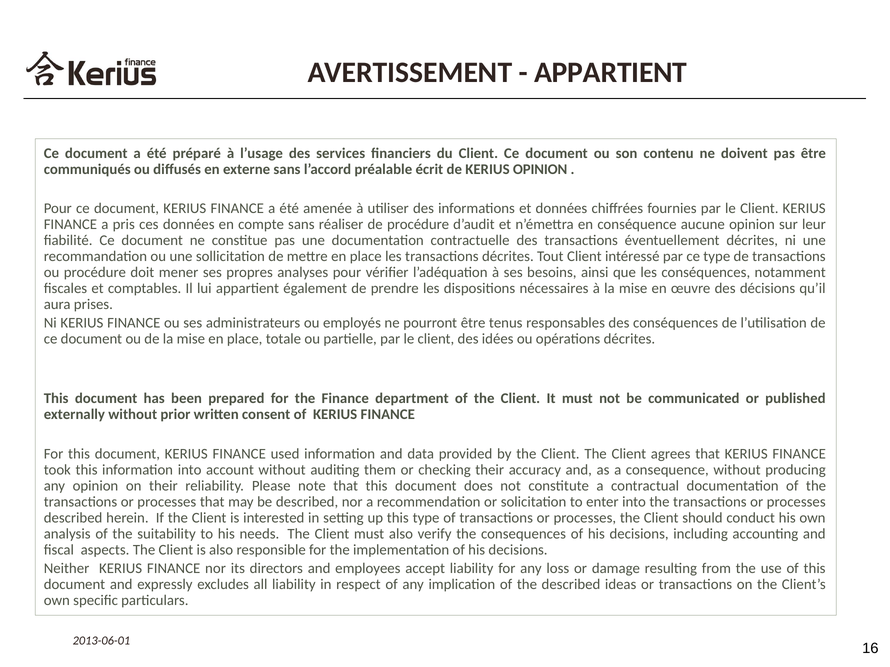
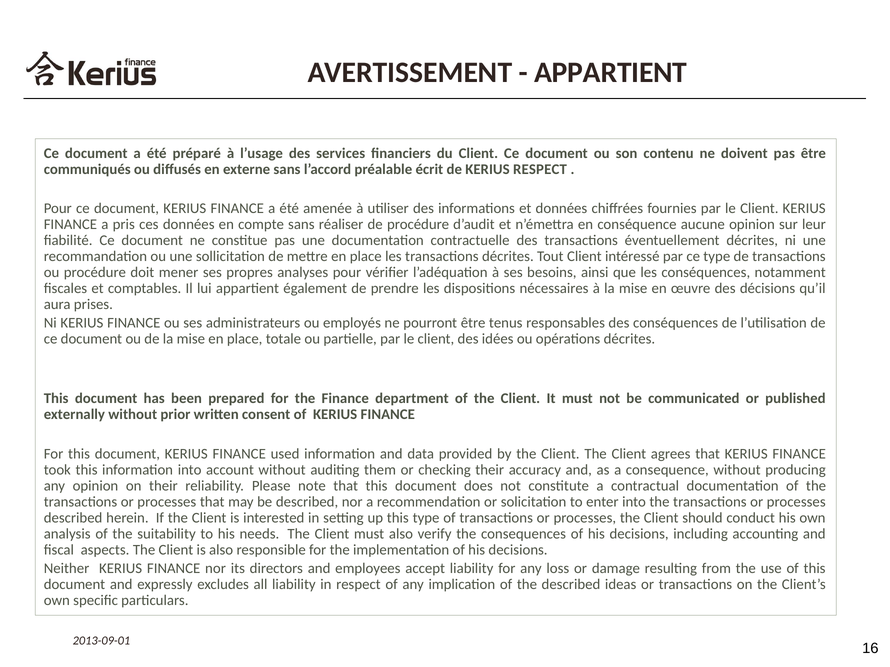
KERIUS OPINION: OPINION -> RESPECT
2013-06-01: 2013-06-01 -> 2013-09-01
